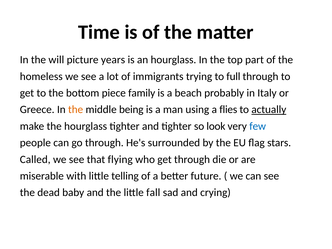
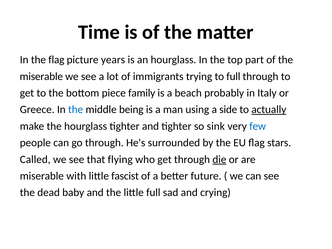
the will: will -> flag
homeless at (41, 76): homeless -> miserable
the at (76, 110) colour: orange -> blue
flies: flies -> side
look: look -> sink
die underline: none -> present
telling: telling -> fascist
little fall: fall -> full
